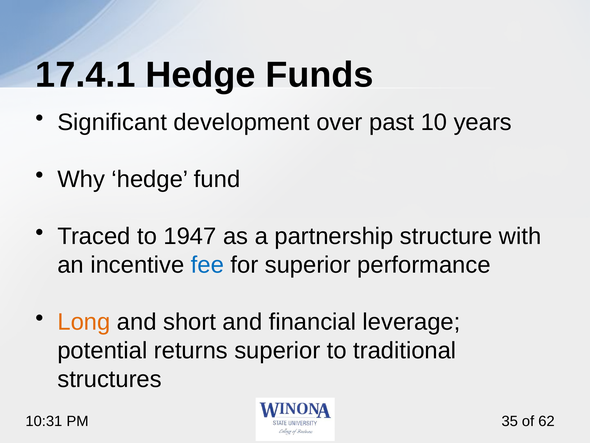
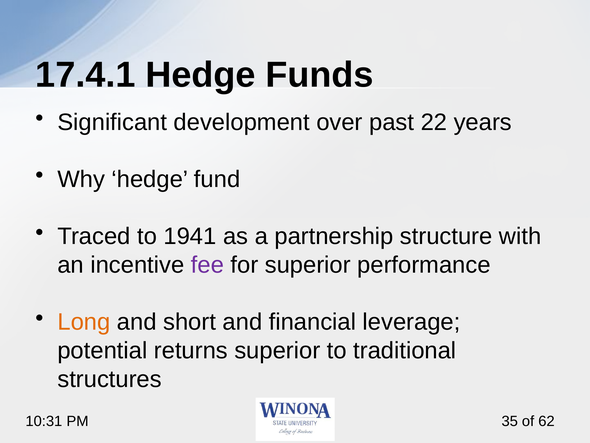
10: 10 -> 22
1947: 1947 -> 1941
fee colour: blue -> purple
